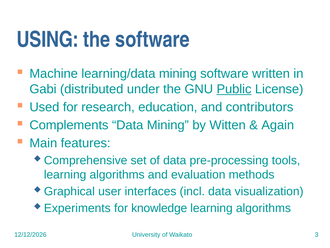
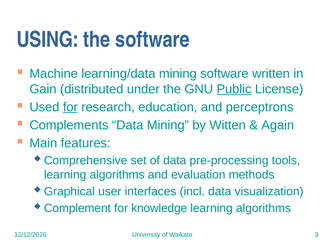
Gabi: Gabi -> Gain
for at (70, 107) underline: none -> present
contributors: contributors -> perceptrons
Experiments: Experiments -> Complement
